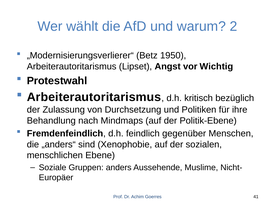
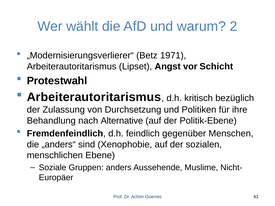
1950: 1950 -> 1971
Wichtig: Wichtig -> Schicht
Mindmaps: Mindmaps -> Alternative
